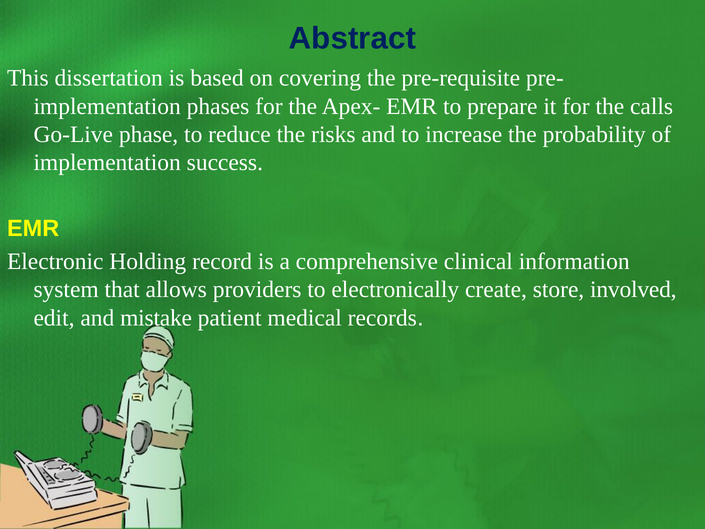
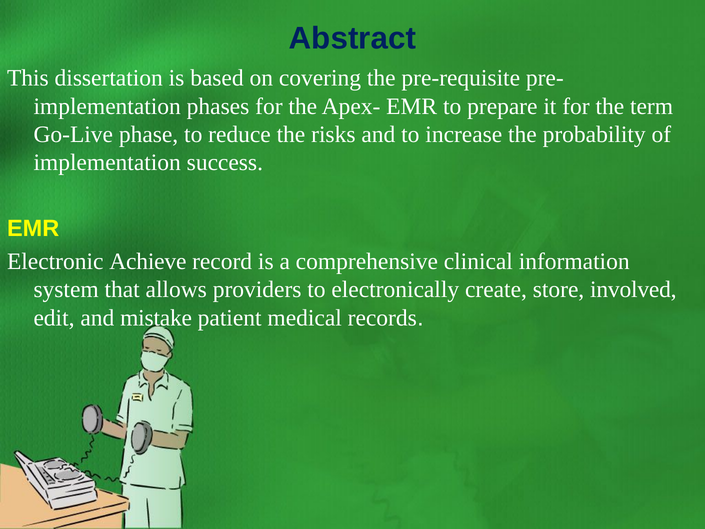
calls: calls -> term
Holding: Holding -> Achieve
